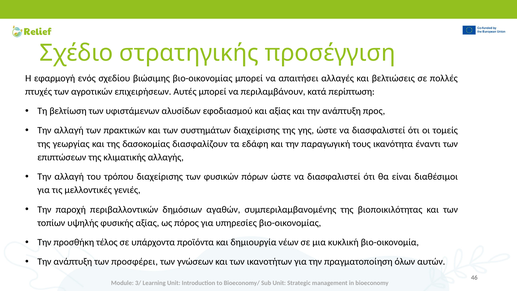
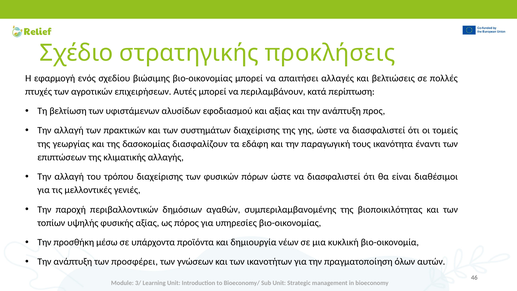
προσέγγιση: προσέγγιση -> προκλήσεις
τέλος: τέλος -> μέσω
